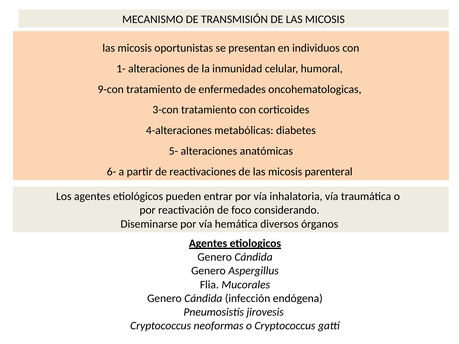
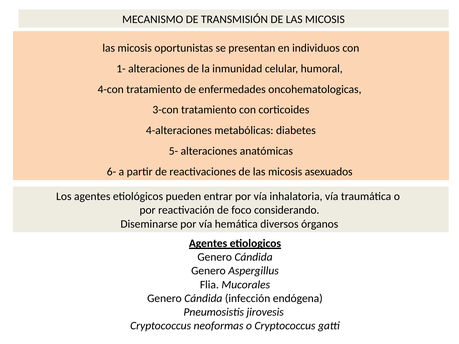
9-con: 9-con -> 4-con
parenteral: parenteral -> asexuados
